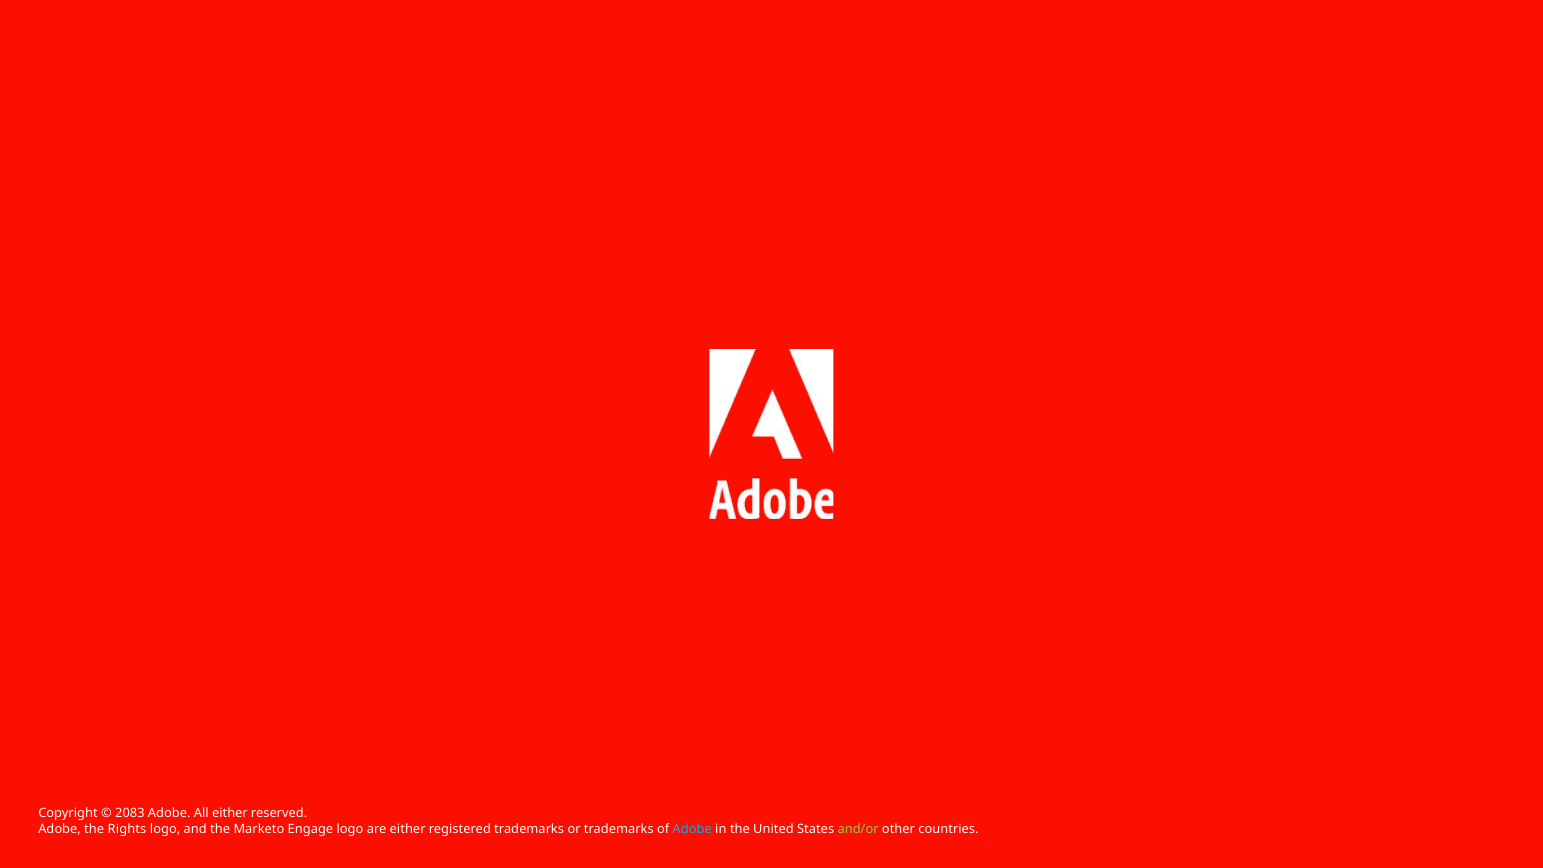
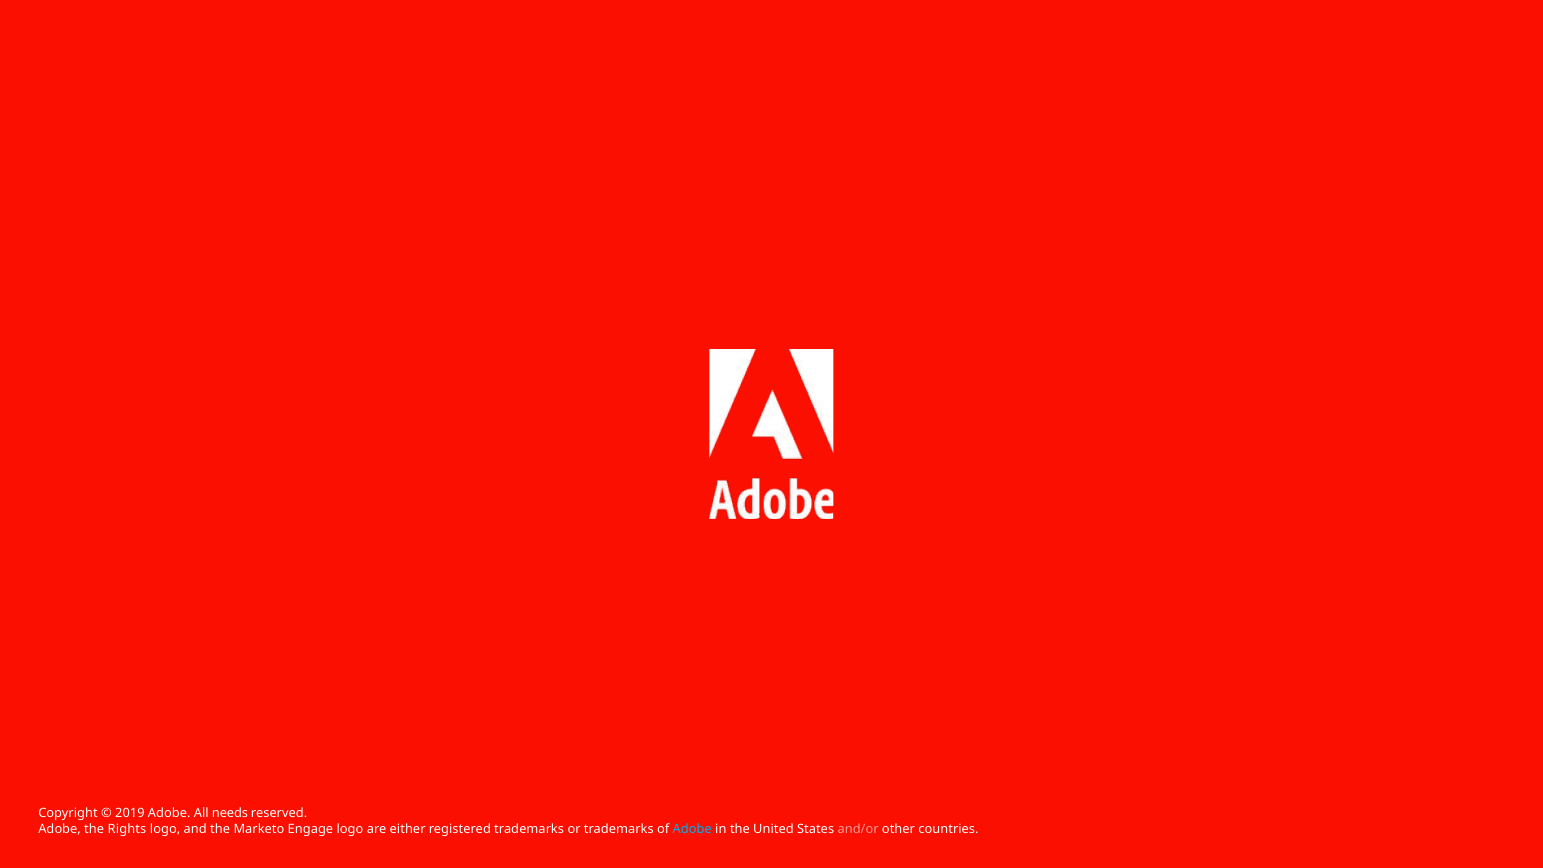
2083: 2083 -> 2019
All either: either -> needs
and/or colour: light green -> pink
